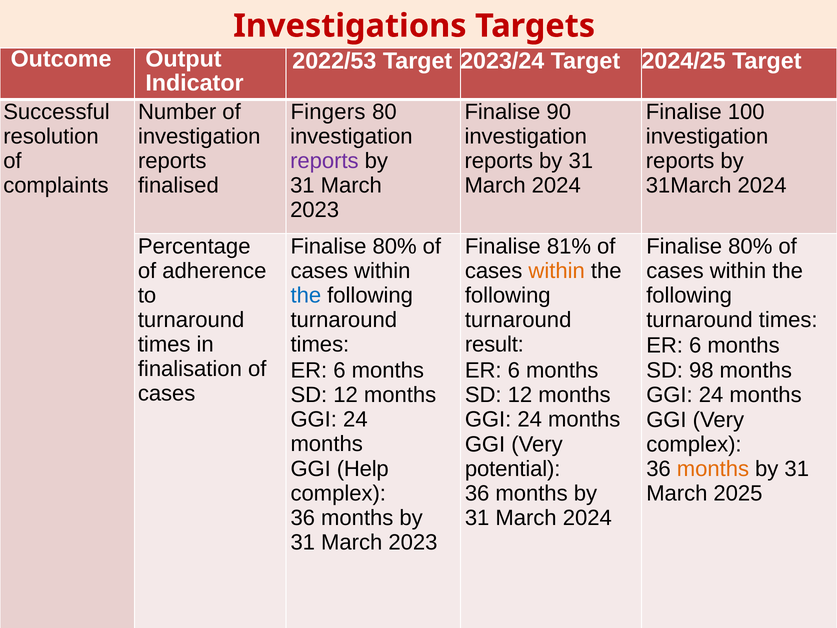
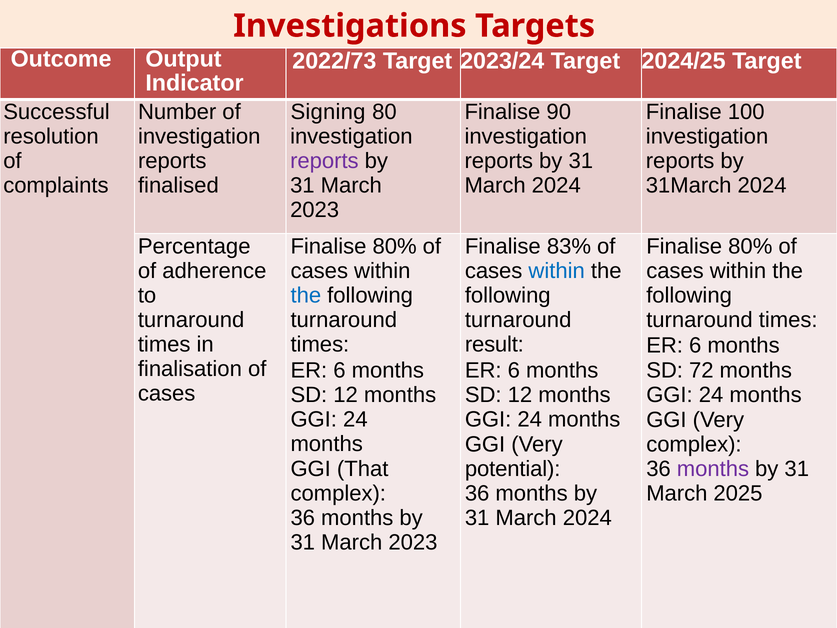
2022/53: 2022/53 -> 2022/73
Fingers: Fingers -> Signing
81%: 81% -> 83%
within at (557, 271) colour: orange -> blue
98: 98 -> 72
Help: Help -> That
months at (713, 469) colour: orange -> purple
